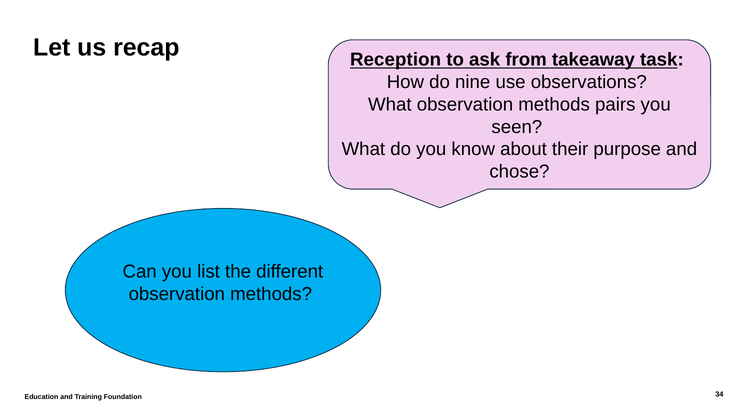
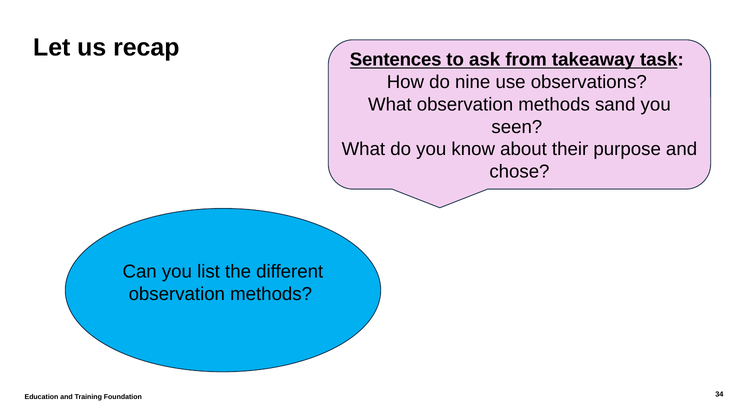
Reception: Reception -> Sentences
pairs: pairs -> sand
